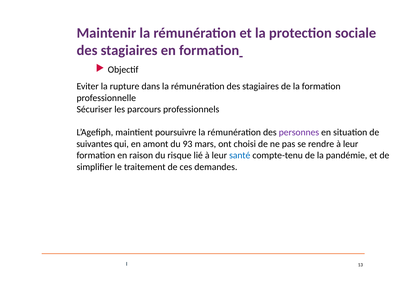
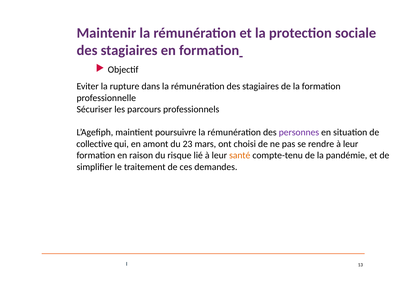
suivantes: suivantes -> collective
93: 93 -> 23
santé colour: blue -> orange
